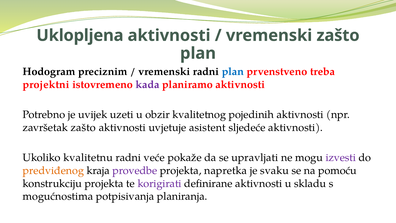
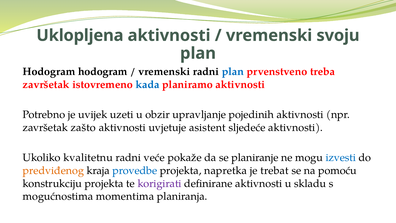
vremenski zašto: zašto -> svoju
Hodogram preciznim: preciznim -> hodogram
projektni at (46, 84): projektni -> završetak
kada colour: purple -> blue
kvalitetnog: kvalitetnog -> upravljanje
upravljati: upravljati -> planiranje
izvesti colour: purple -> blue
provedbe colour: purple -> blue
svaku: svaku -> trebat
potpisivanja: potpisivanja -> momentima
